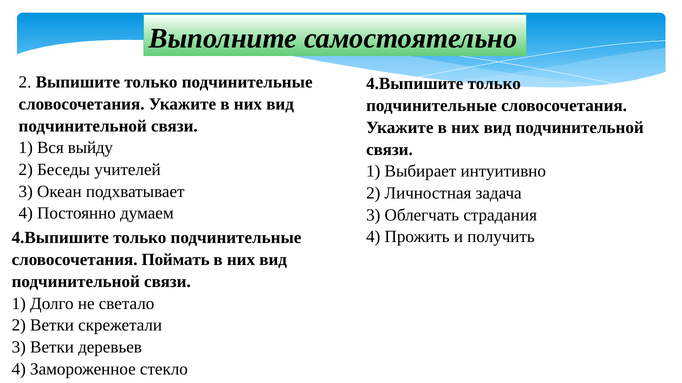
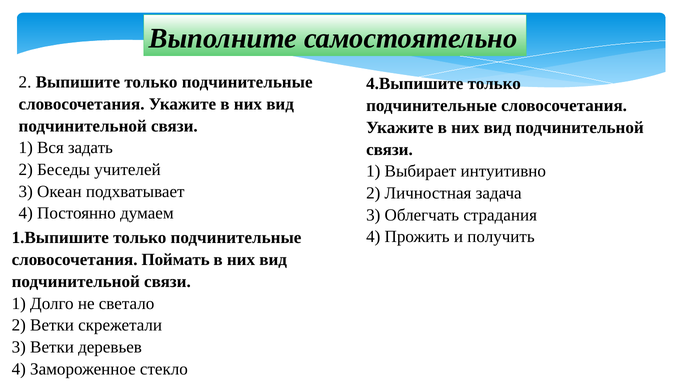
выйду: выйду -> задать
4.Выпишите at (60, 238): 4.Выпишите -> 1.Выпишите
